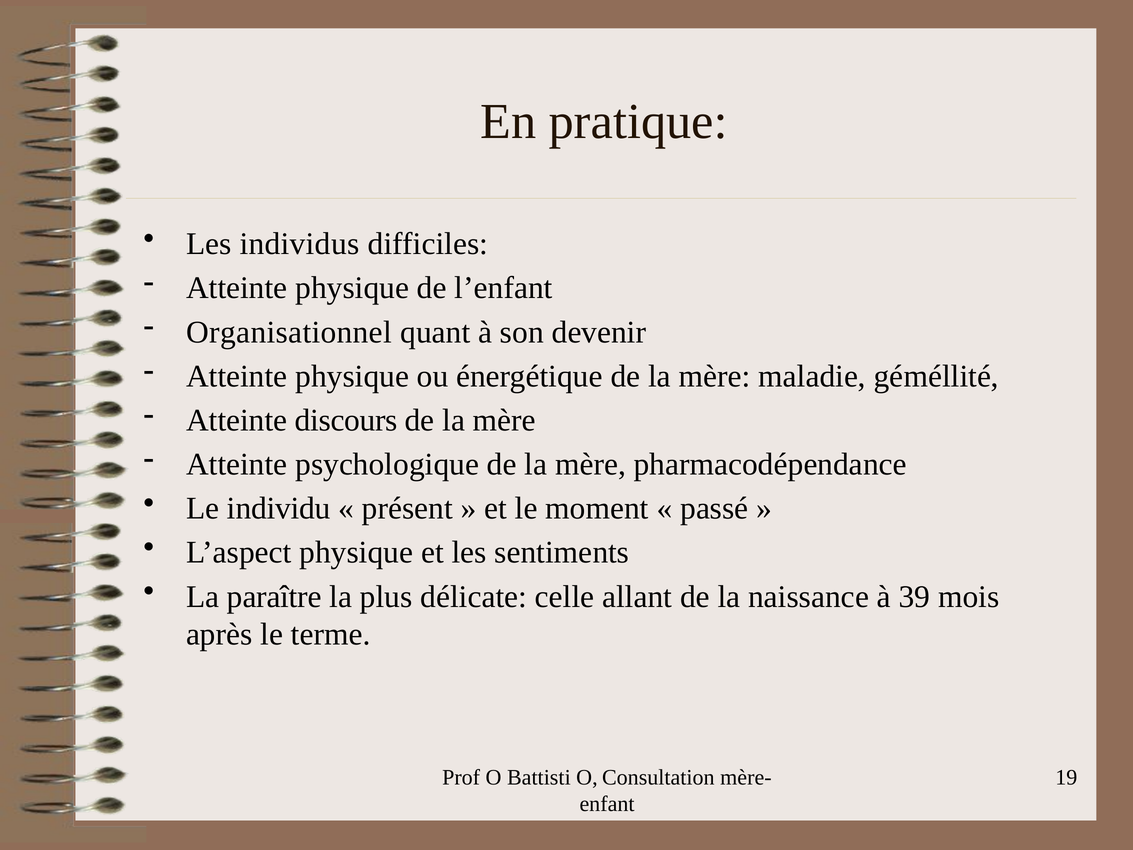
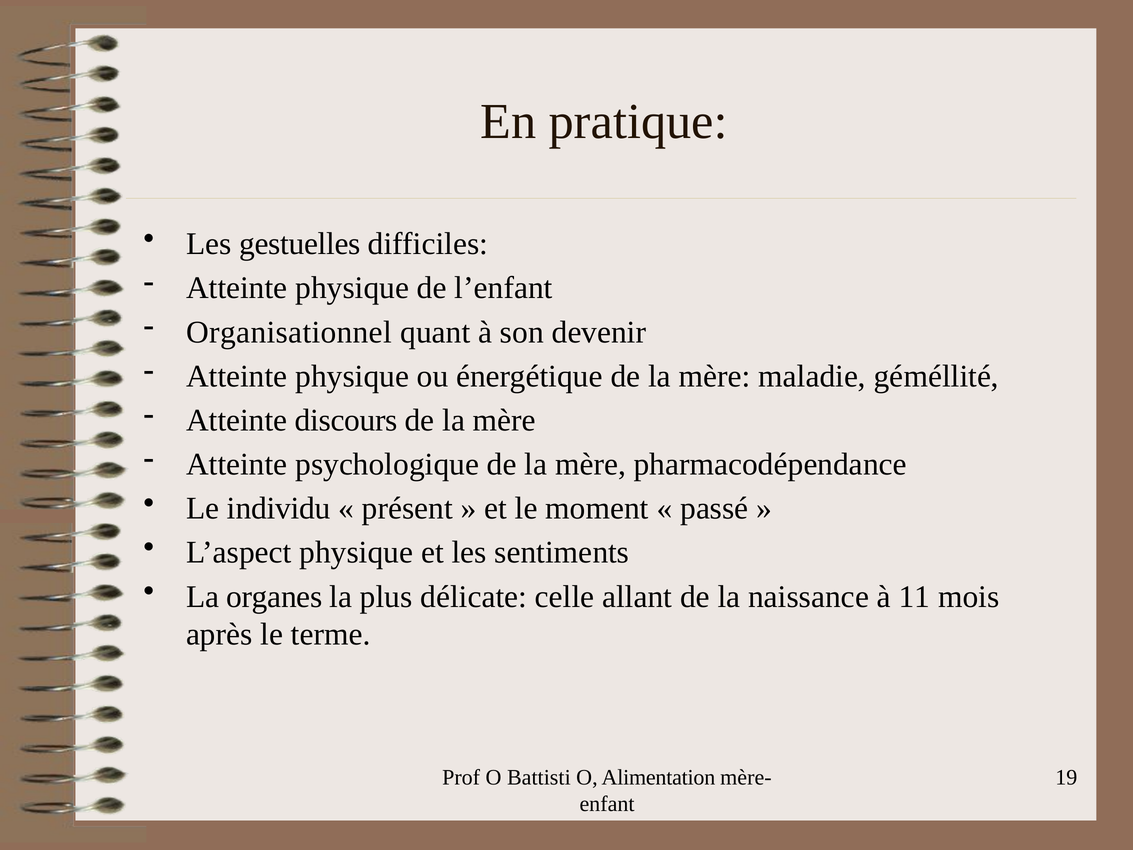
individus: individus -> gestuelles
paraître: paraître -> organes
39: 39 -> 11
Consultation: Consultation -> Alimentation
